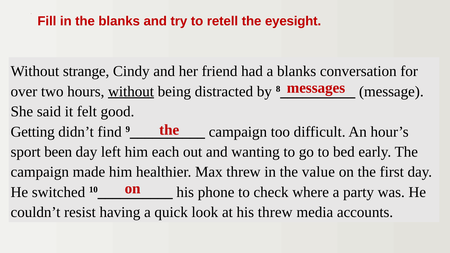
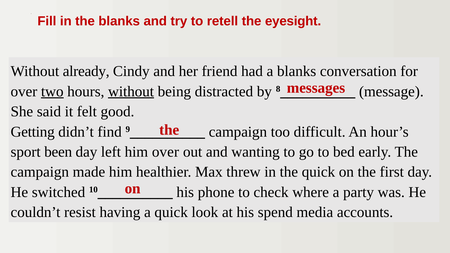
strange: strange -> already
two underline: none -> present
him each: each -> over
the value: value -> quick
his threw: threw -> spend
